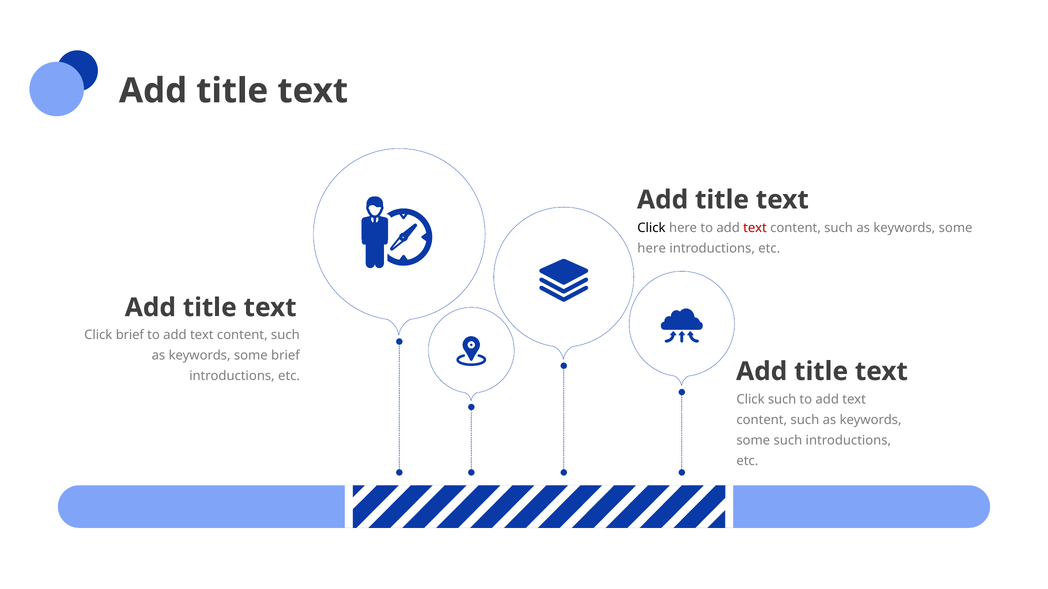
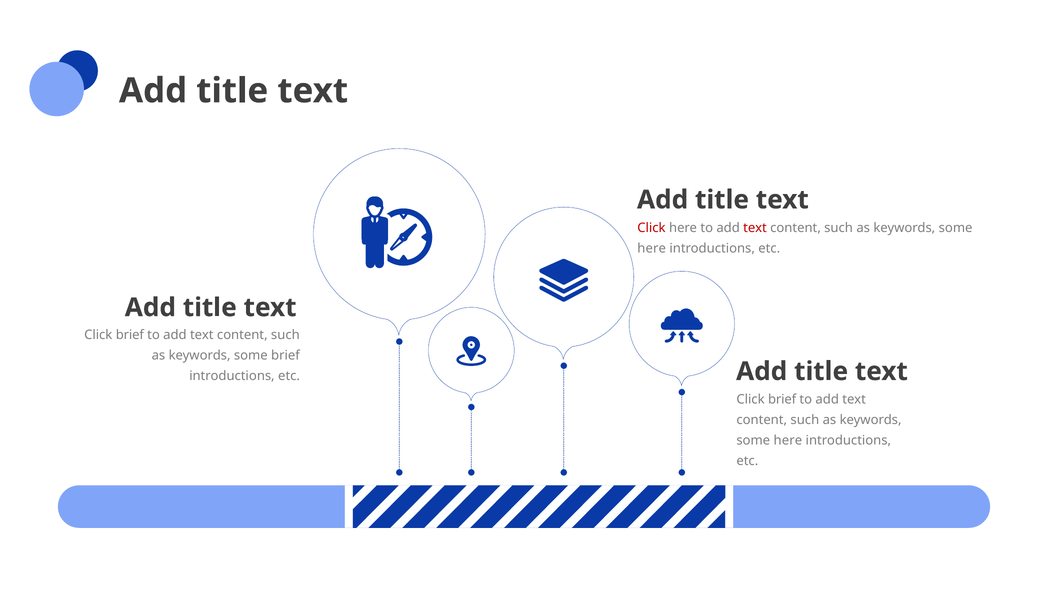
Click at (651, 228) colour: black -> red
such at (782, 400): such -> brief
such at (788, 441): such -> here
